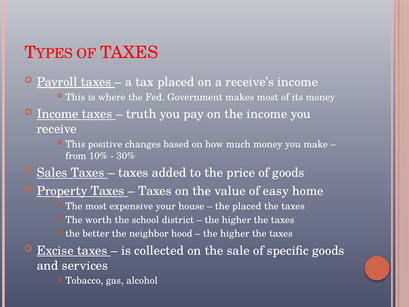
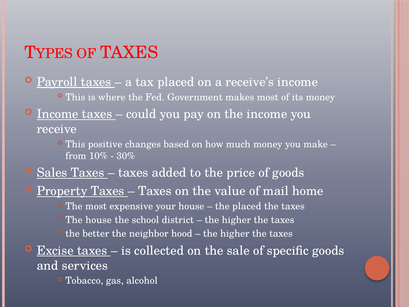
truth: truth -> could
easy: easy -> mail
The worth: worth -> house
